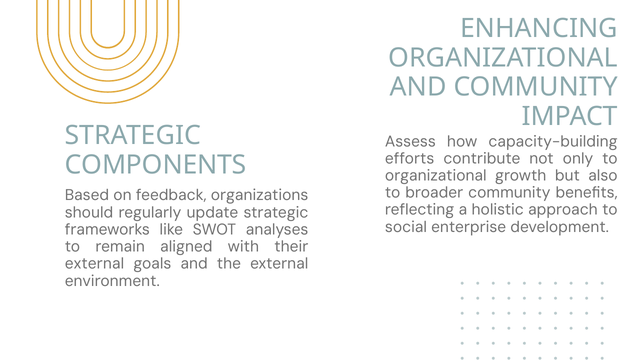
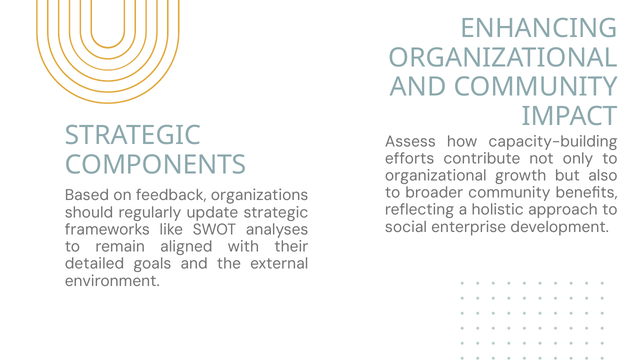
external at (94, 264): external -> detailed
